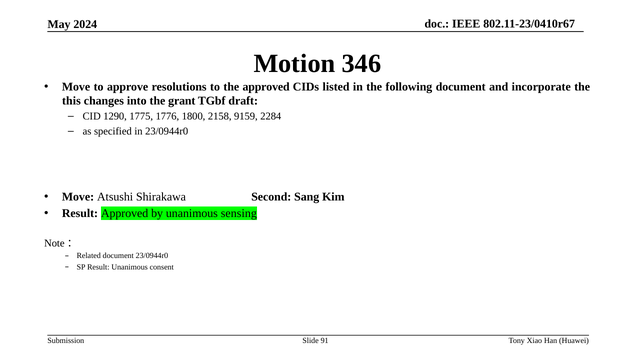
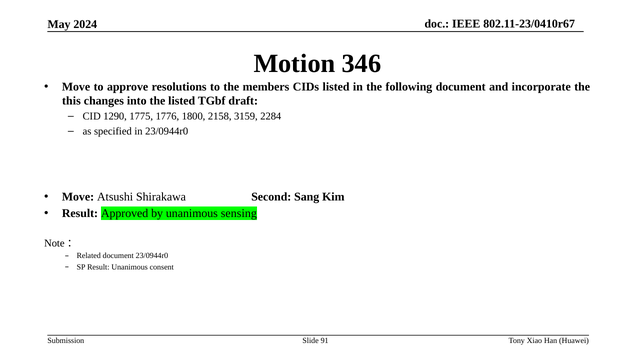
the approved: approved -> members
the grant: grant -> listed
9159: 9159 -> 3159
